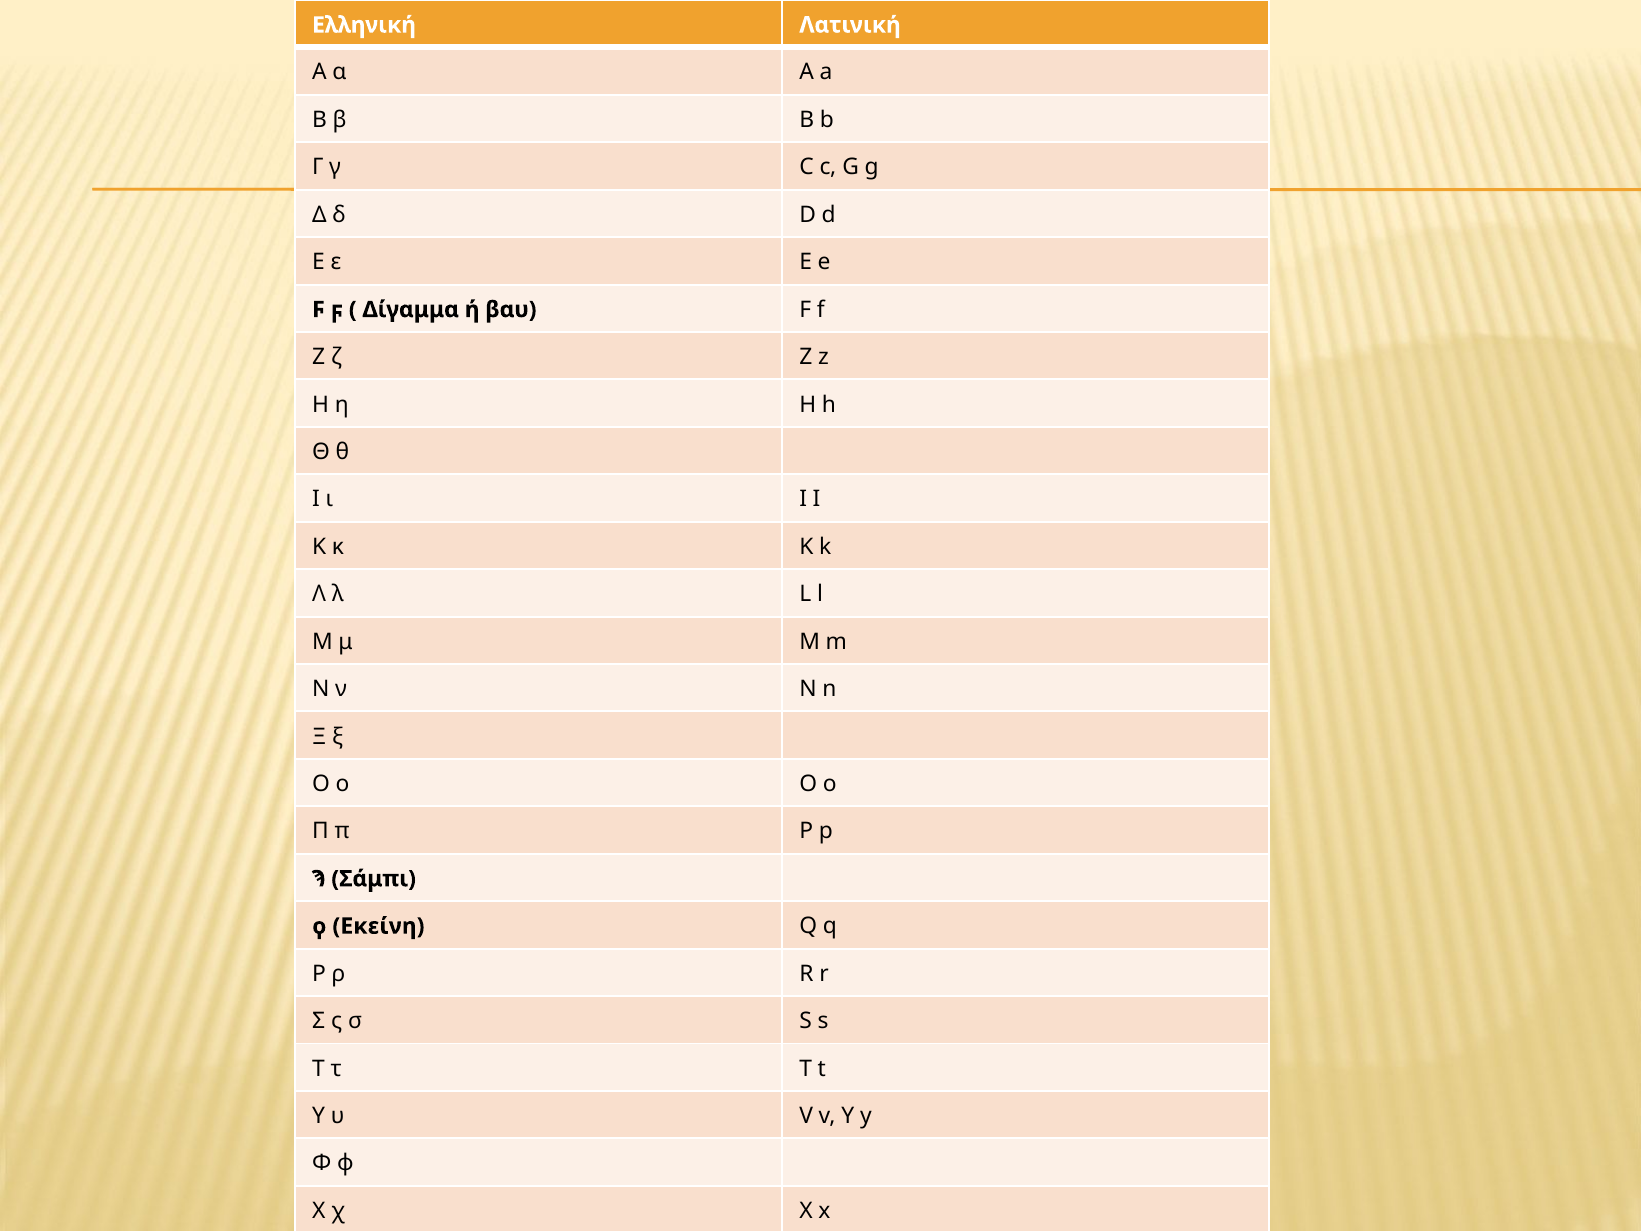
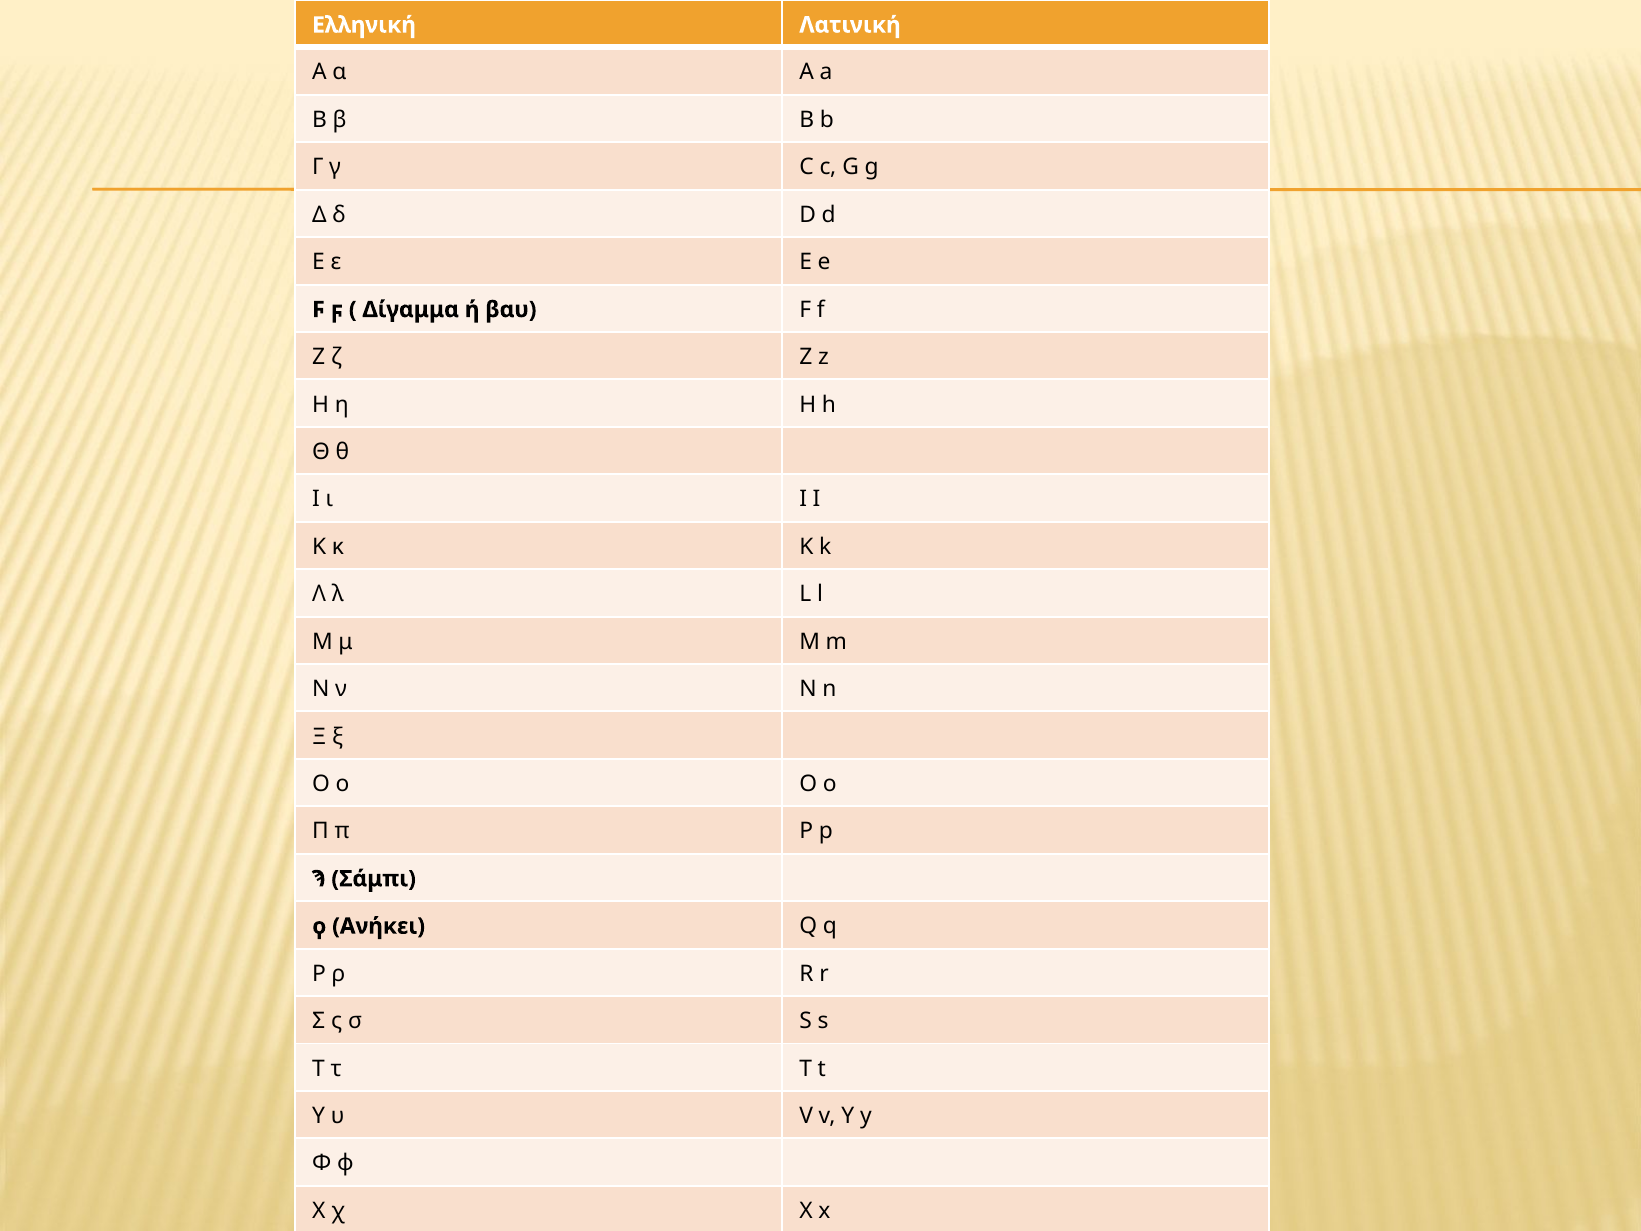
Εκείνη: Εκείνη -> Ανήκει
